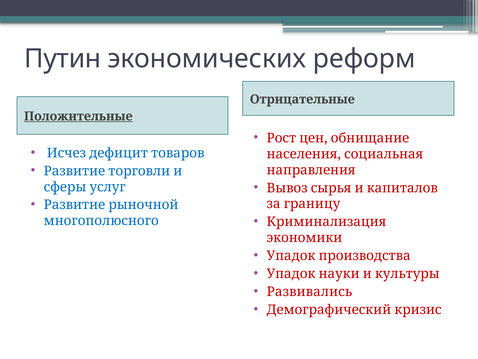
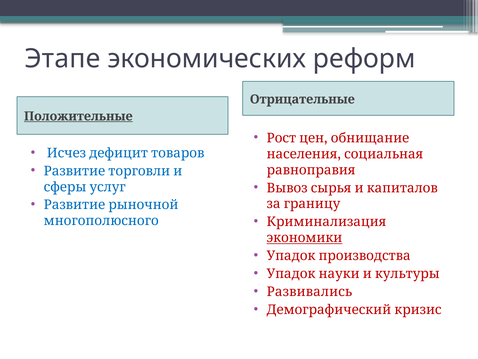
Путин: Путин -> Этапе
направления: направления -> равноправия
экономики underline: none -> present
